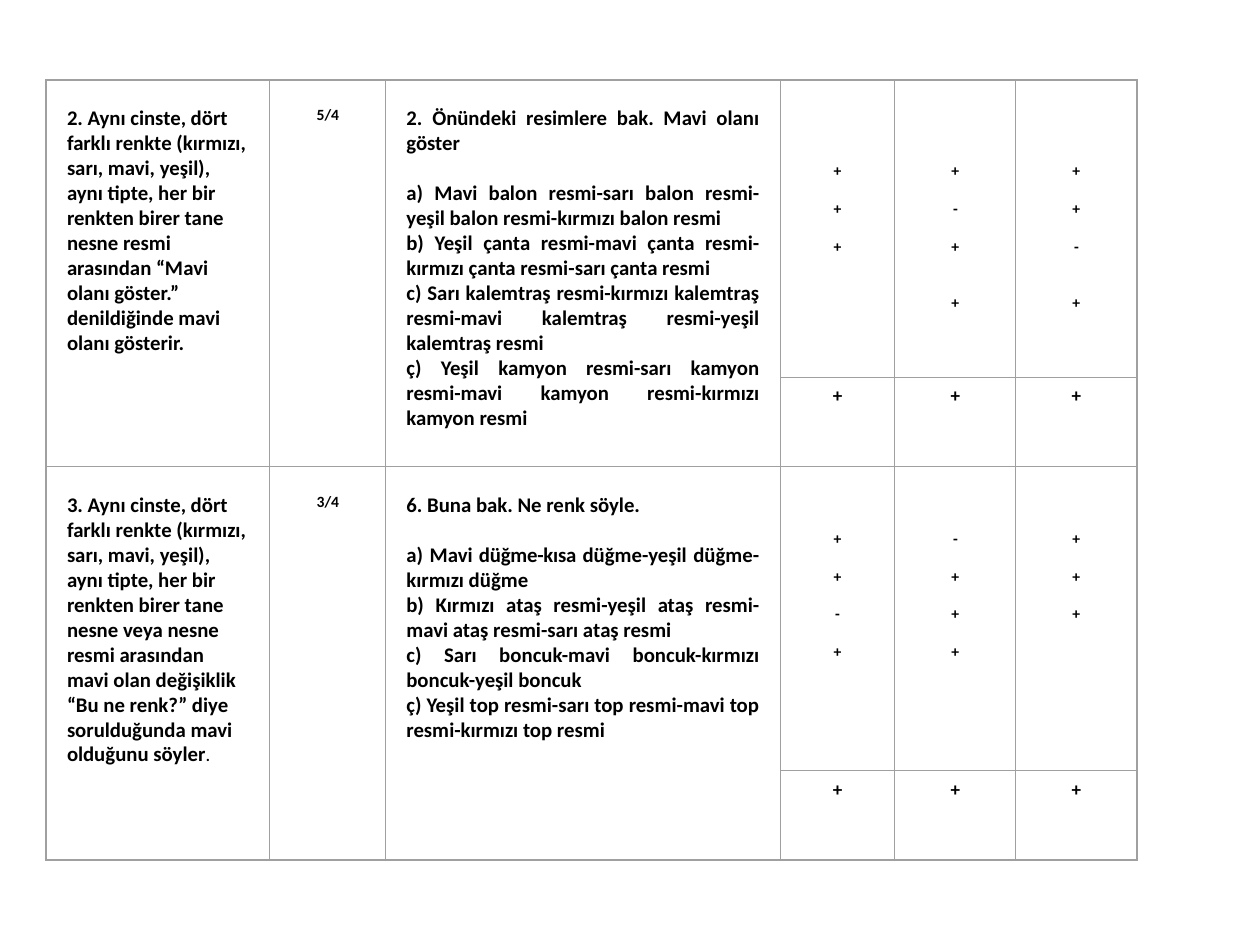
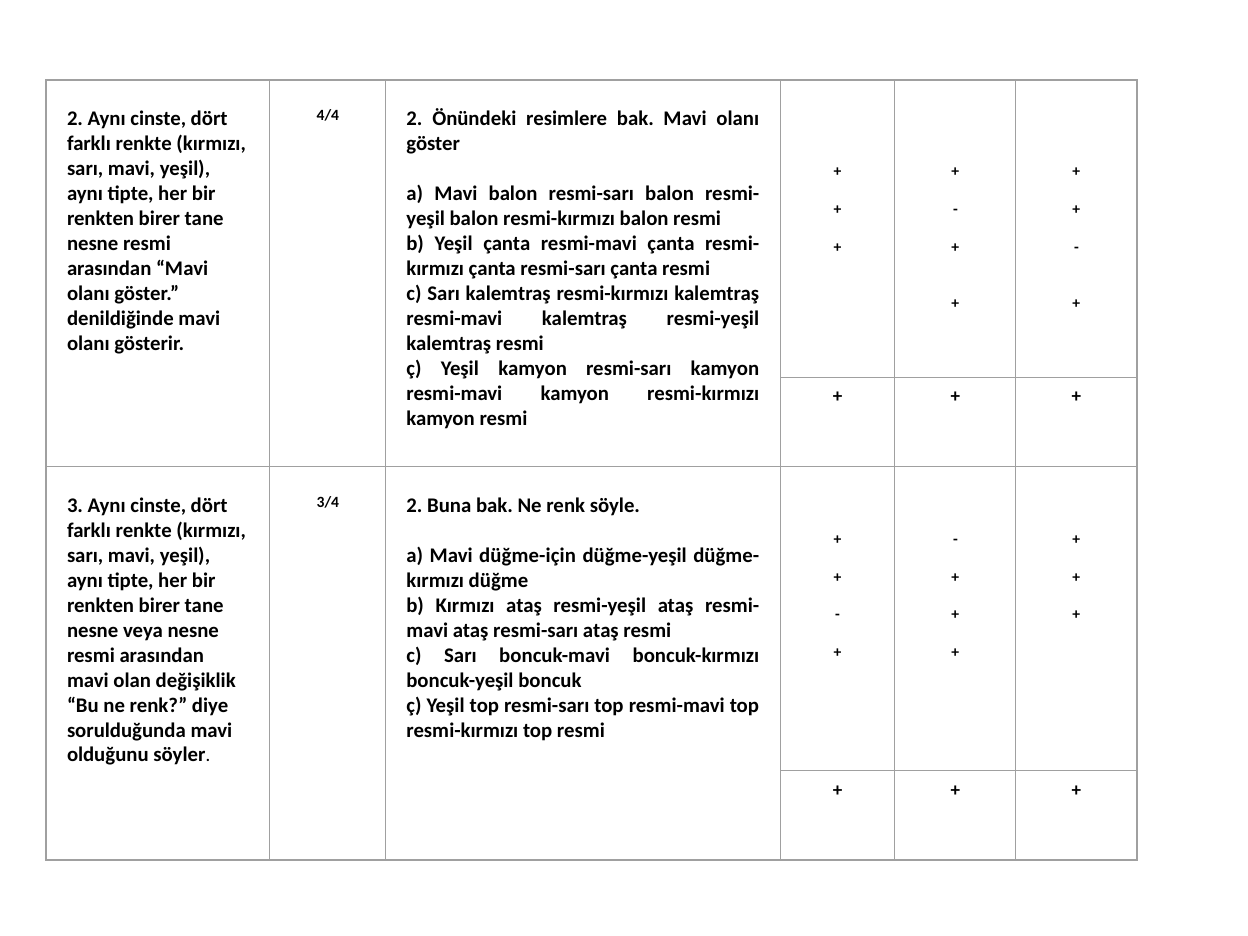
5/4: 5/4 -> 4/4
3/4 6: 6 -> 2
düğme-kısa: düğme-kısa -> düğme-için
